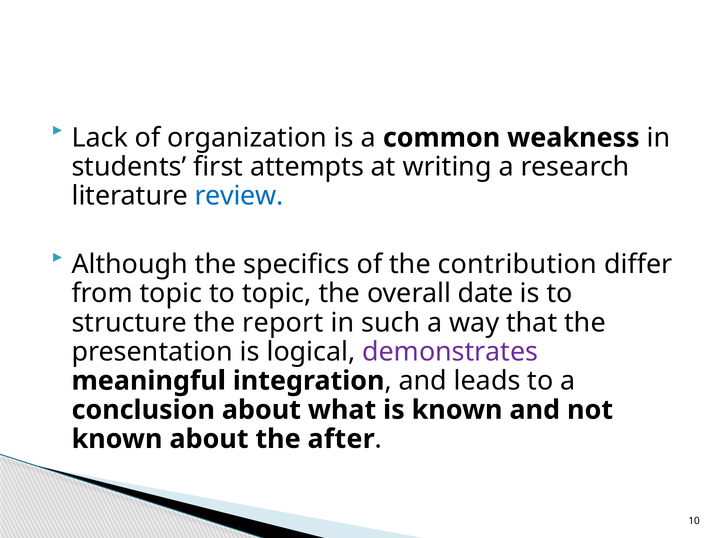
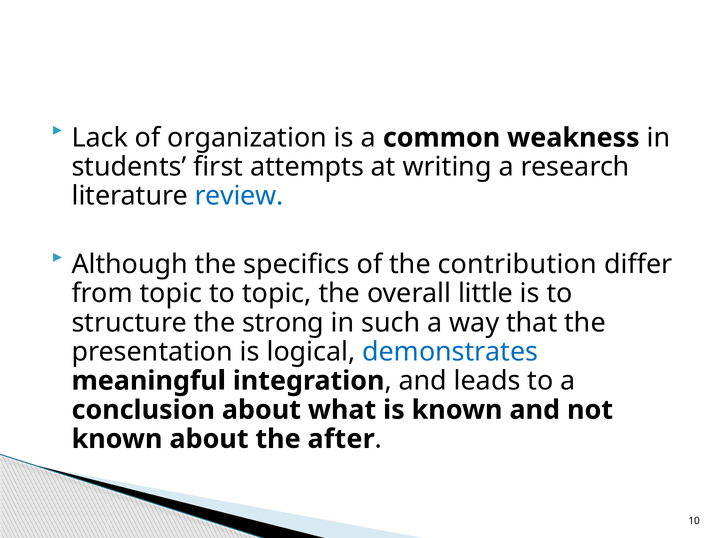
date: date -> little
report: report -> strong
demonstrates colour: purple -> blue
